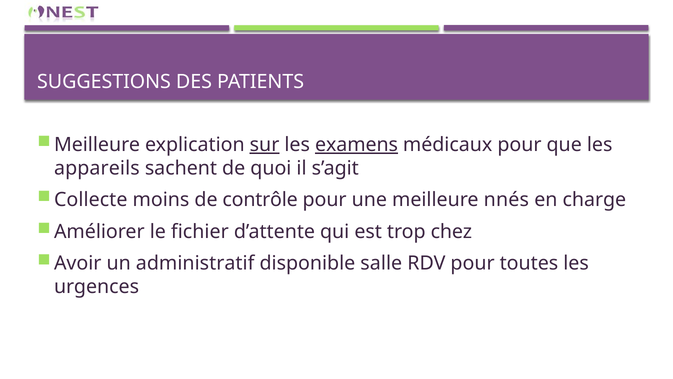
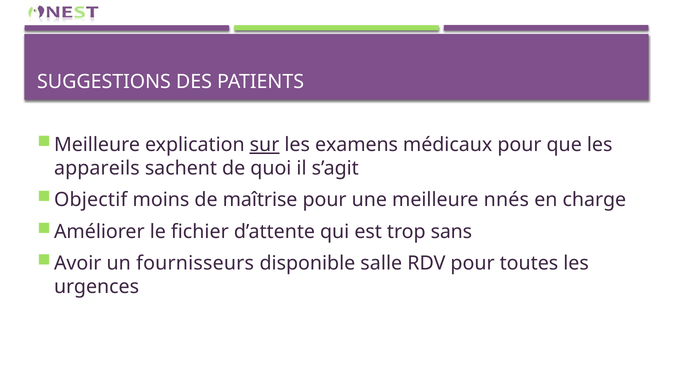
examens underline: present -> none
Collecte: Collecte -> Objectif
contrôle: contrôle -> maîtrise
chez: chez -> sans
administratif: administratif -> fournisseurs
